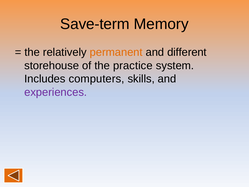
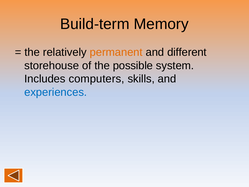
Save-term: Save-term -> Build-term
practice: practice -> possible
experiences colour: purple -> blue
